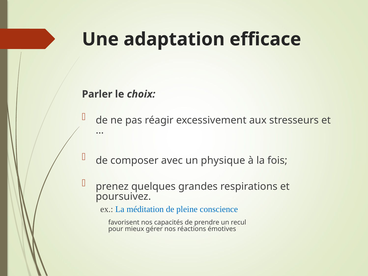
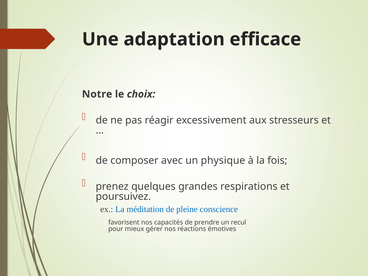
Parler: Parler -> Notre
